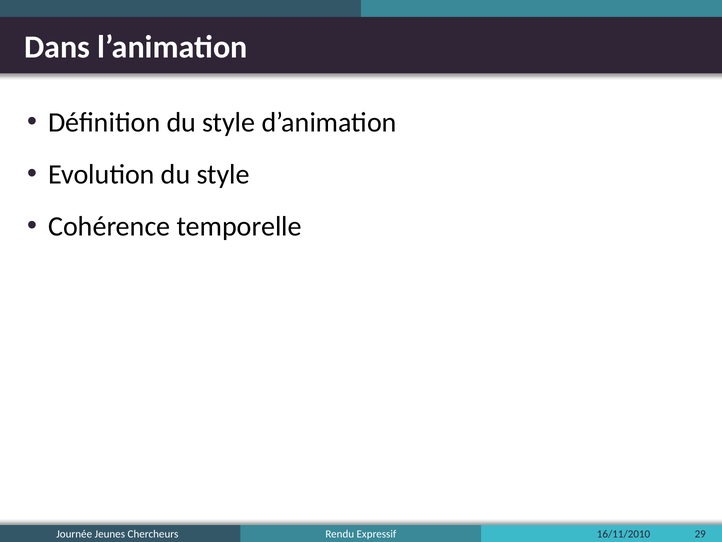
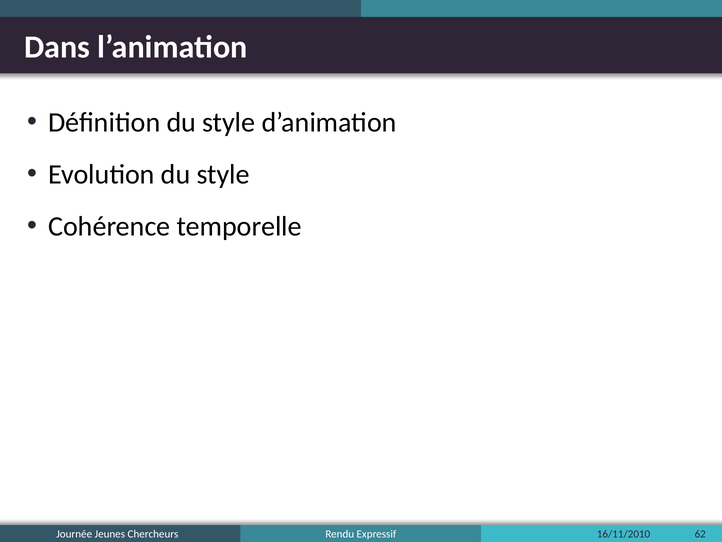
29: 29 -> 62
